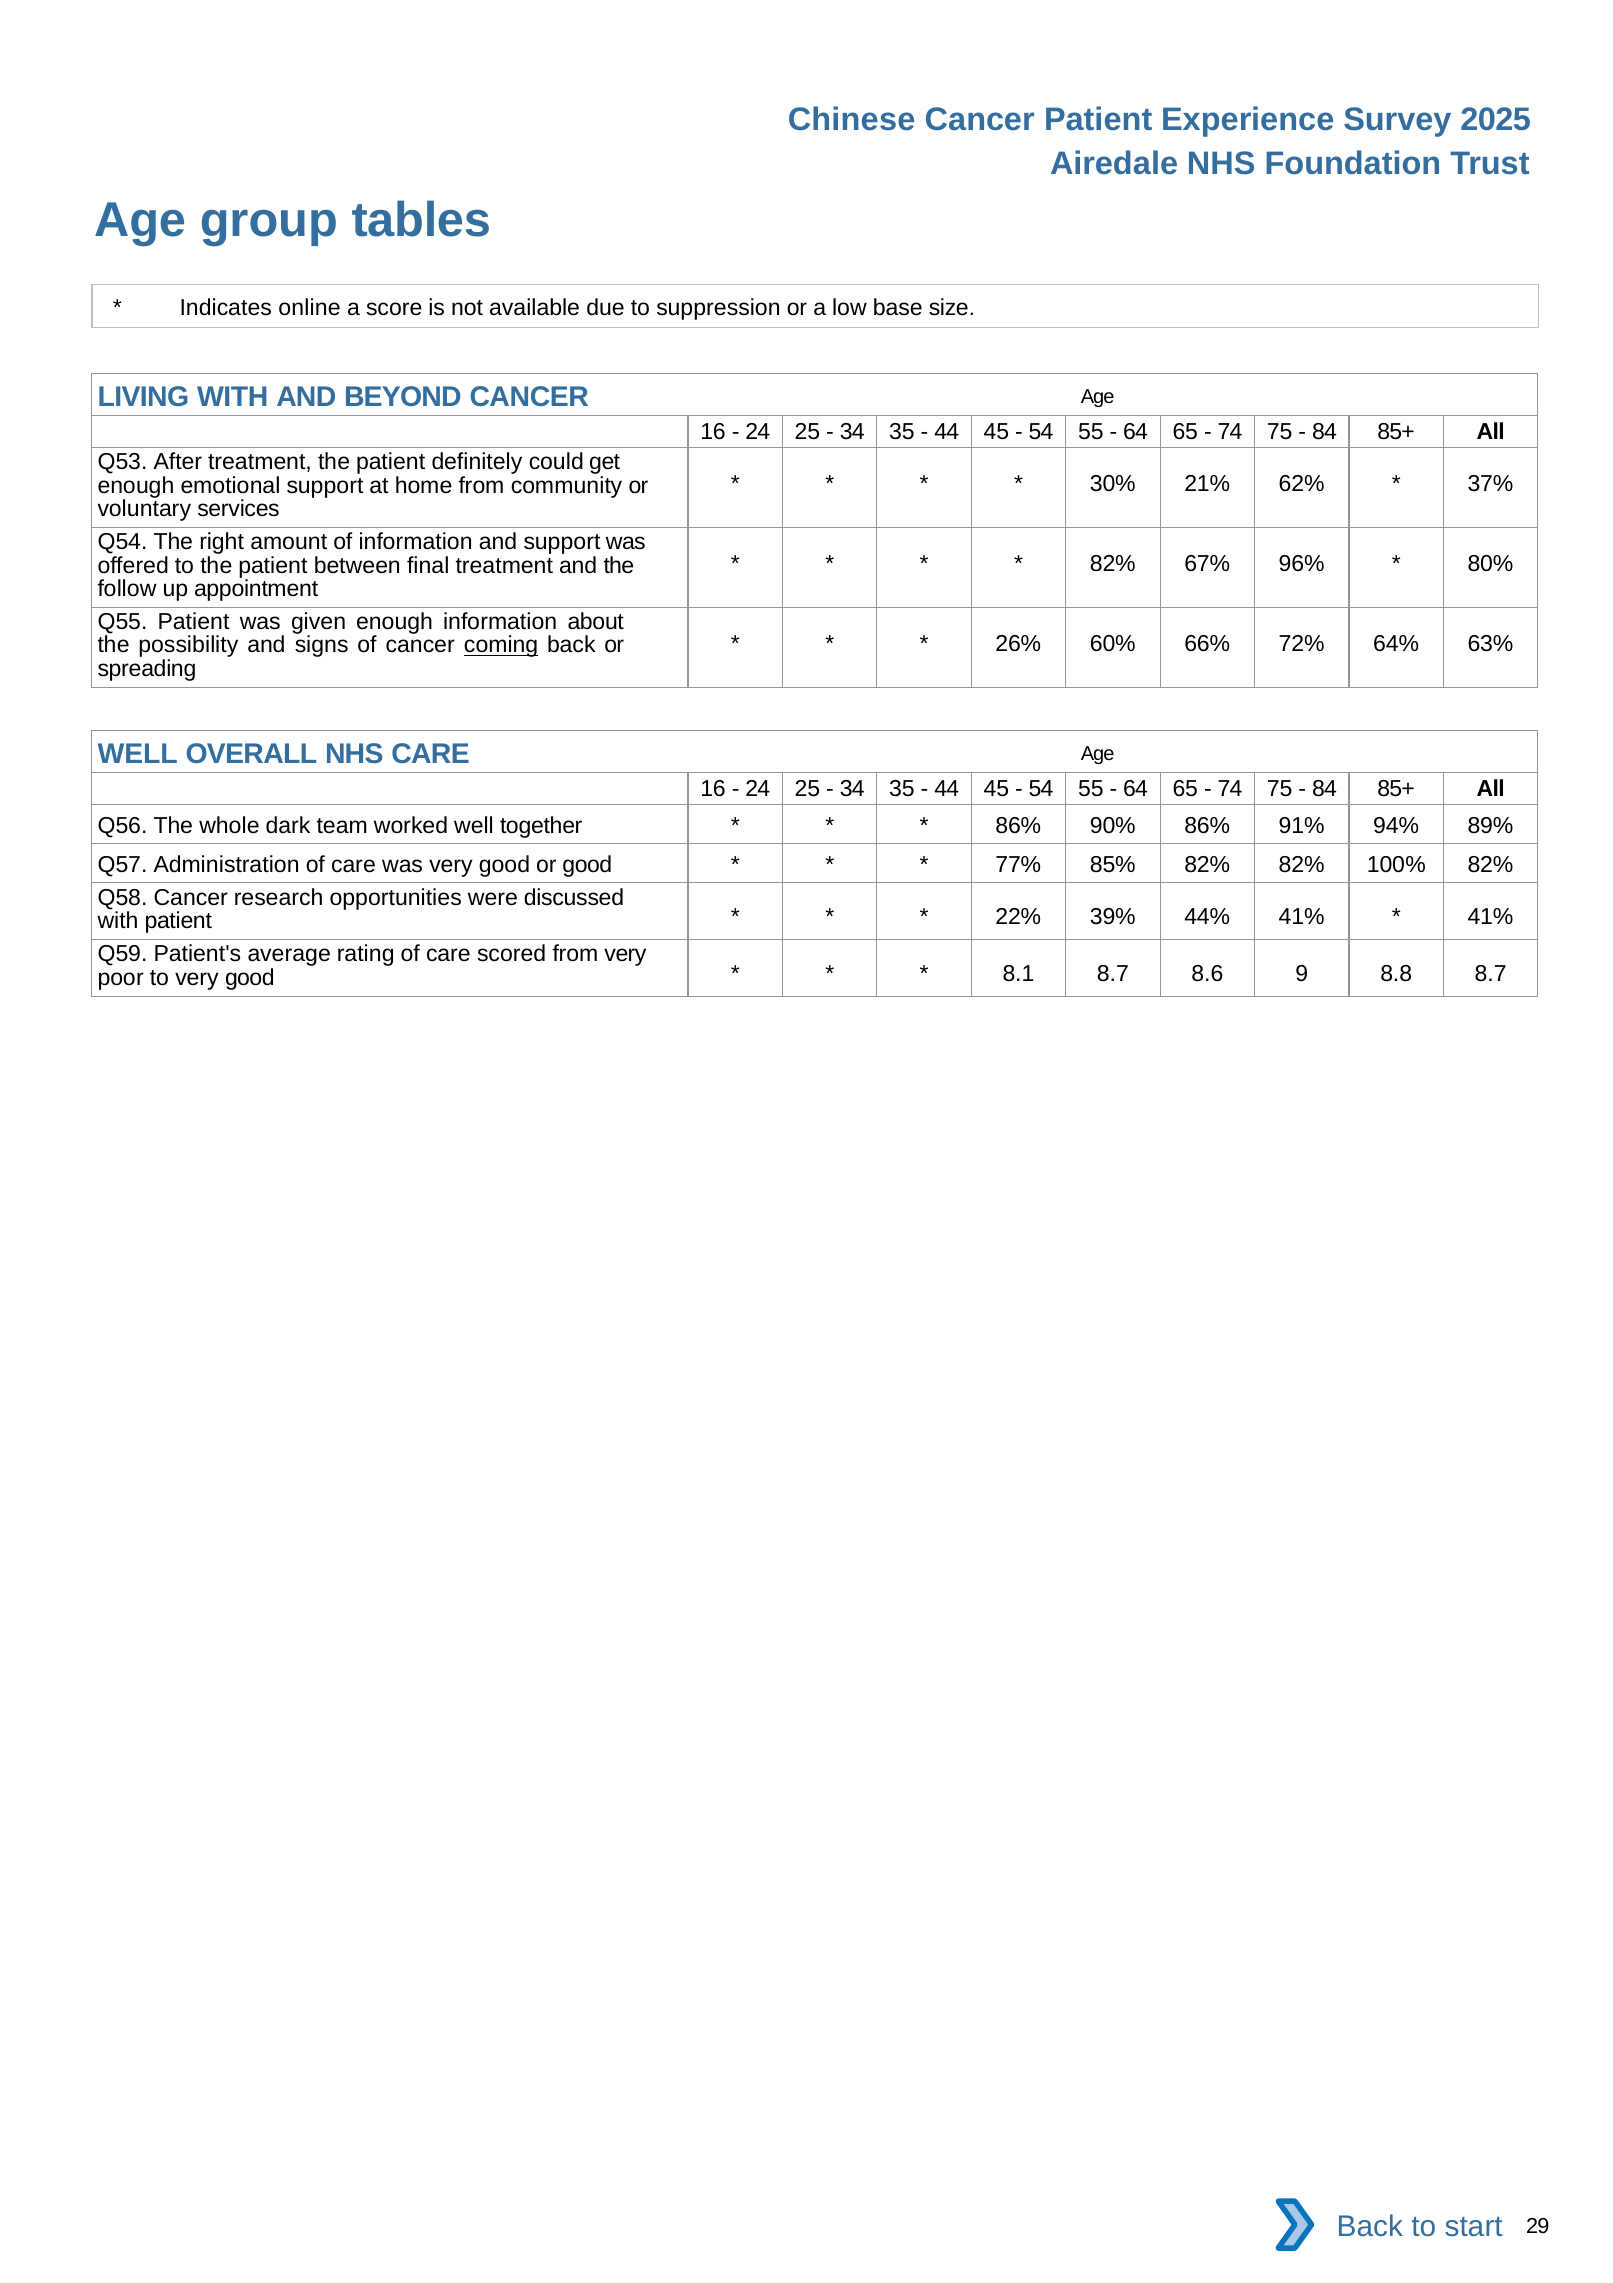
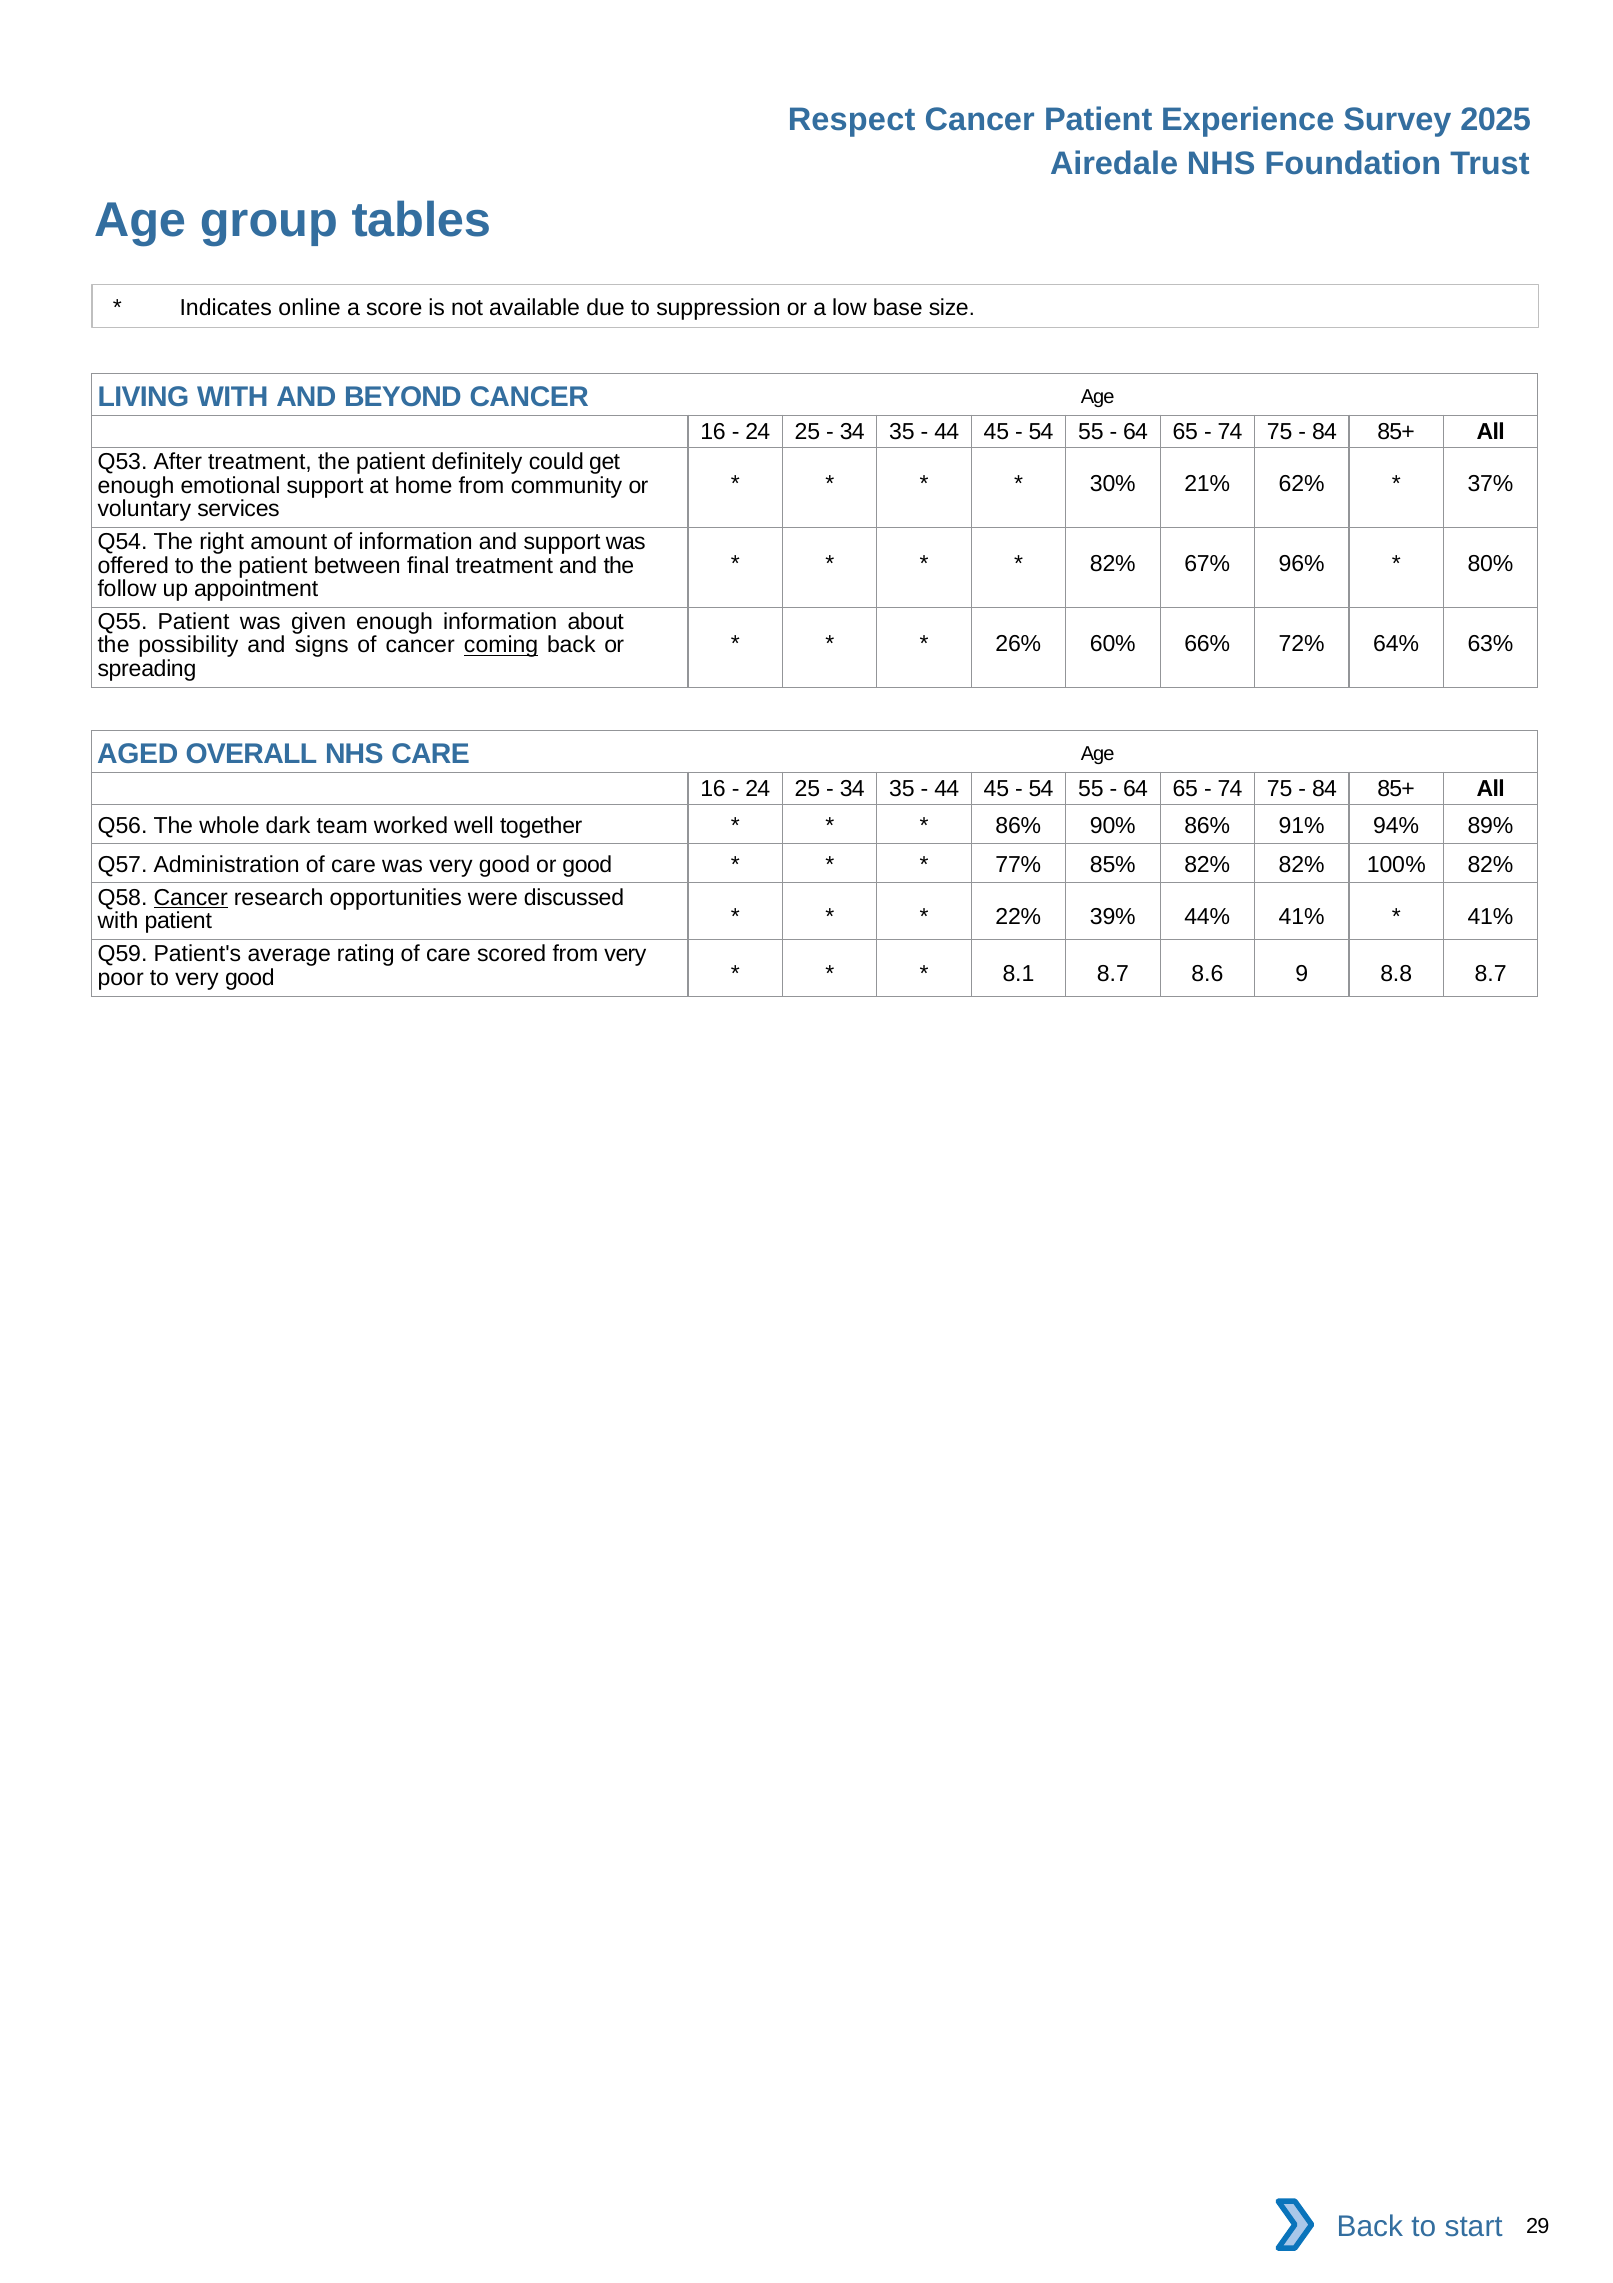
Chinese: Chinese -> Respect
WELL at (138, 754): WELL -> AGED
Cancer at (191, 898) underline: none -> present
